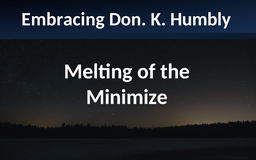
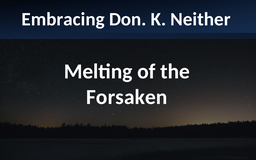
Humbly: Humbly -> Neither
Minimize: Minimize -> Forsaken
